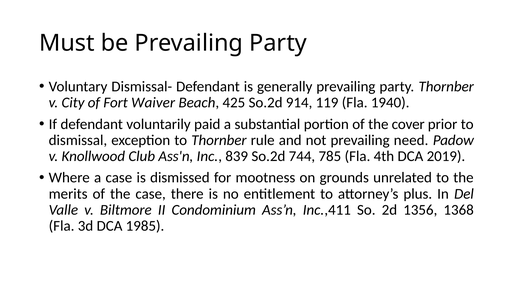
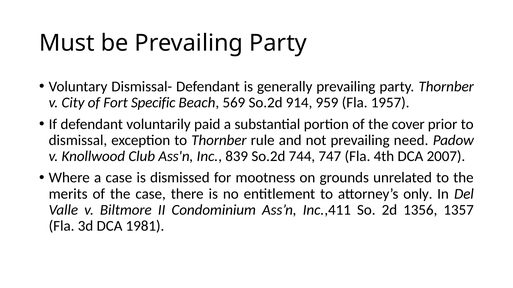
Waiver: Waiver -> Specific
425: 425 -> 569
119: 119 -> 959
1940: 1940 -> 1957
785: 785 -> 747
2019: 2019 -> 2007
plus: plus -> only
1368: 1368 -> 1357
1985: 1985 -> 1981
